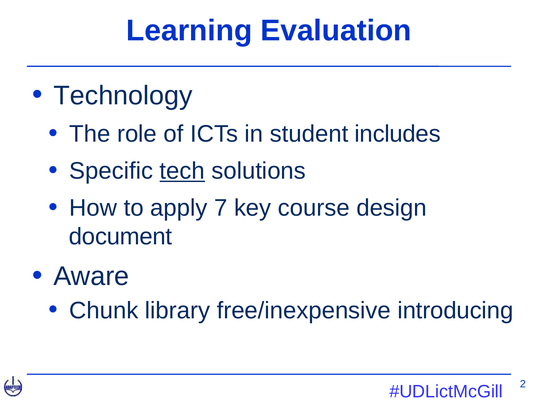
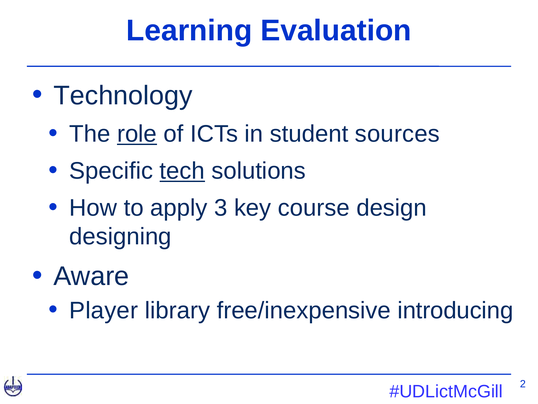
role underline: none -> present
includes: includes -> sources
7: 7 -> 3
document: document -> designing
Chunk: Chunk -> Player
